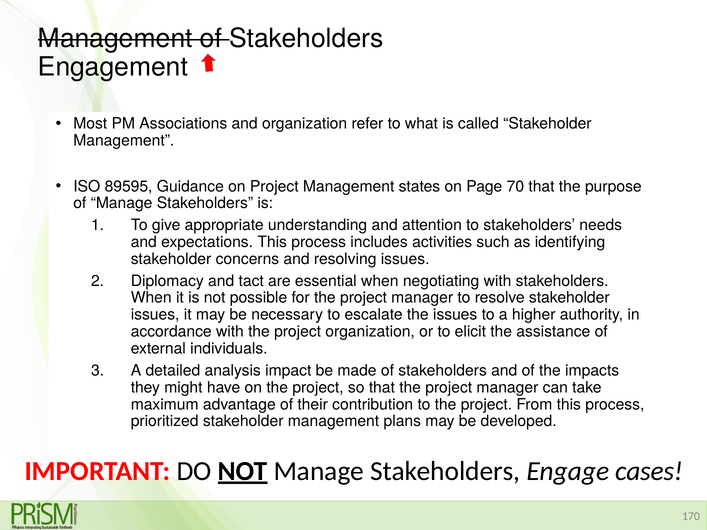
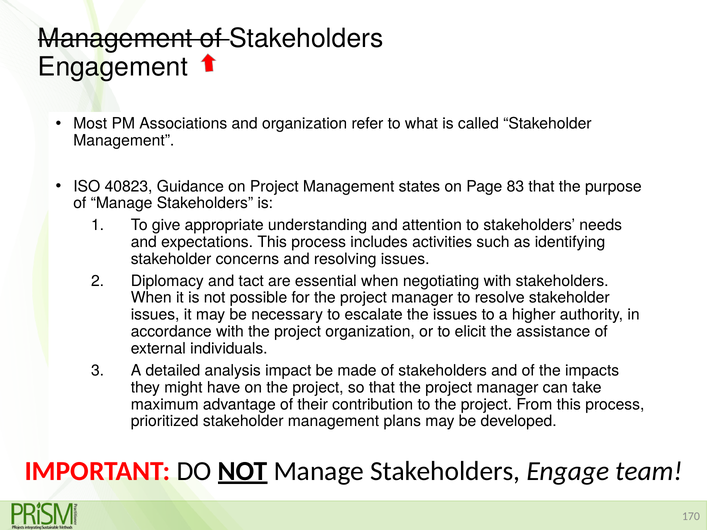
89595: 89595 -> 40823
70: 70 -> 83
cases: cases -> team
